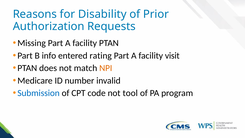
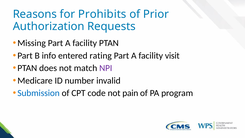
Disability: Disability -> Prohibits
NPI colour: orange -> purple
tool: tool -> pain
